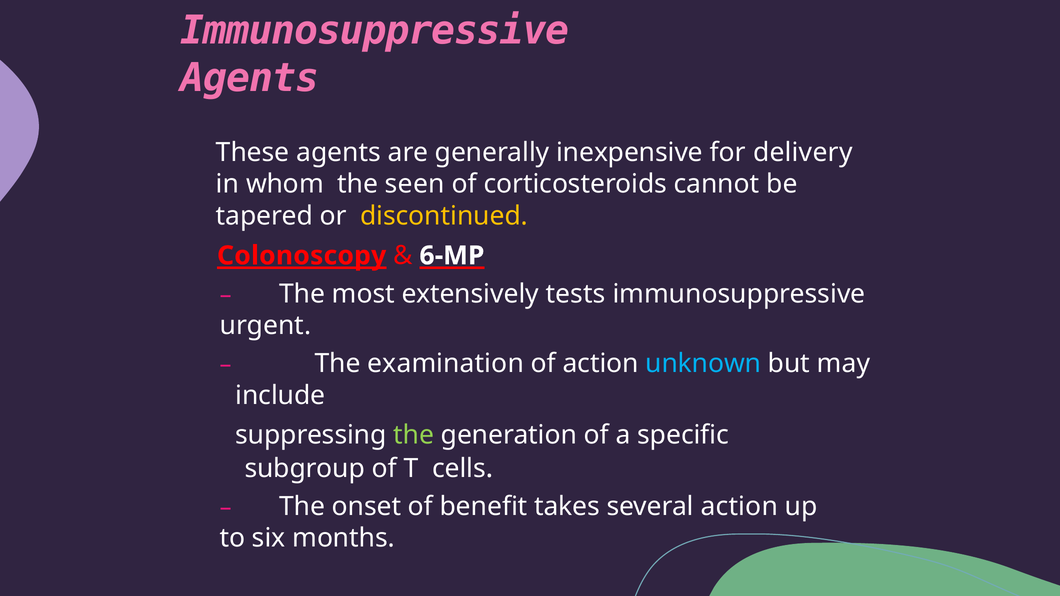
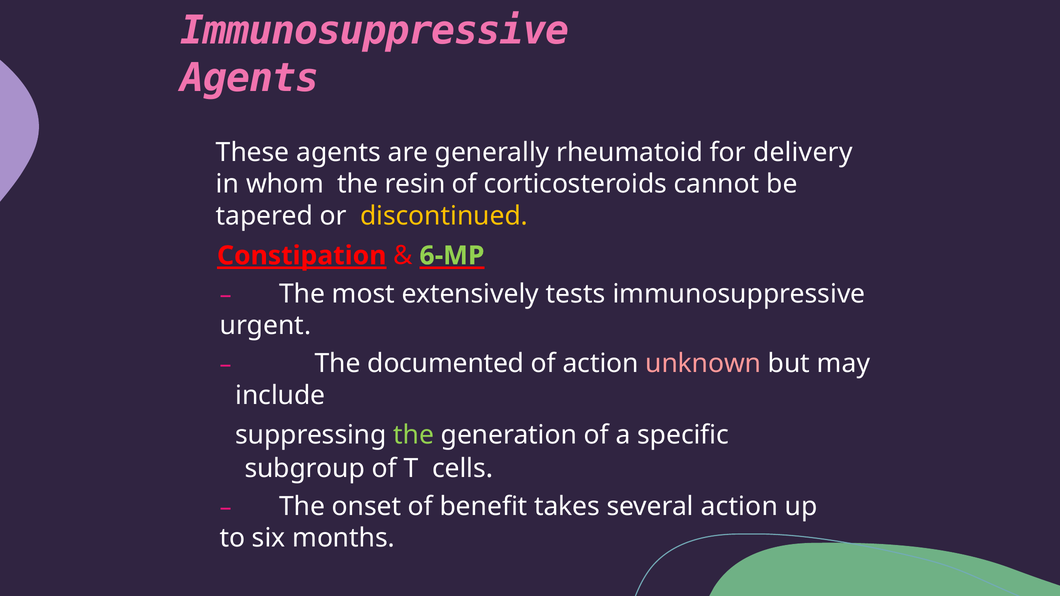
inexpensive: inexpensive -> rheumatoid
seen: seen -> resin
Colonoscopy: Colonoscopy -> Constipation
6-MP colour: white -> light green
examination: examination -> documented
unknown colour: light blue -> pink
